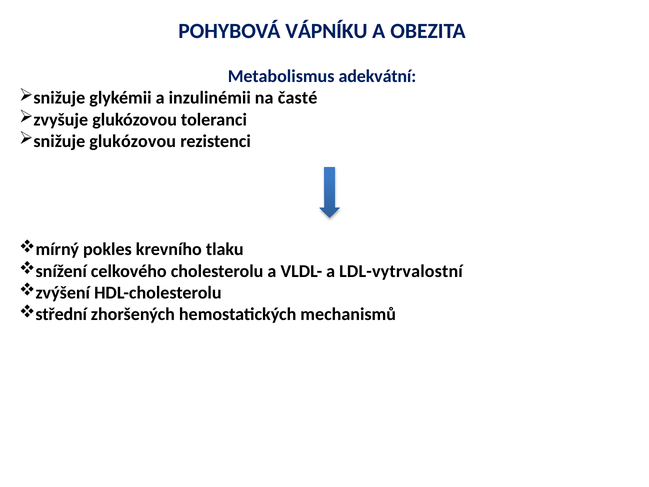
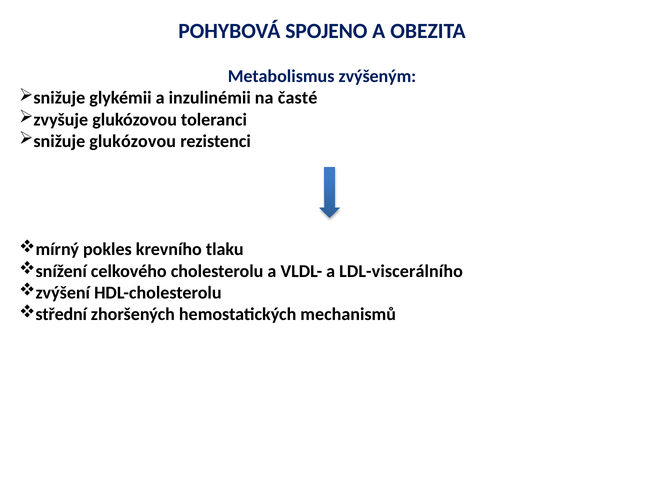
VÁPNÍKU: VÁPNÍKU -> SPOJENO
adekvátní: adekvátní -> zvýšeným
LDL-vytrvalostní: LDL-vytrvalostní -> LDL-viscerálního
